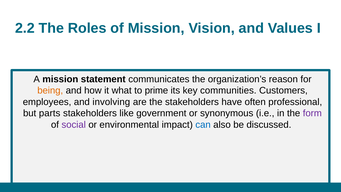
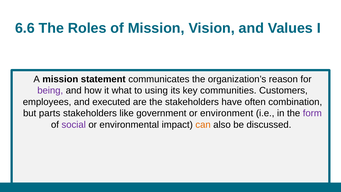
2.2: 2.2 -> 6.6
being colour: orange -> purple
prime: prime -> using
involving: involving -> executed
professional: professional -> combination
synonymous: synonymous -> environment
can colour: blue -> orange
